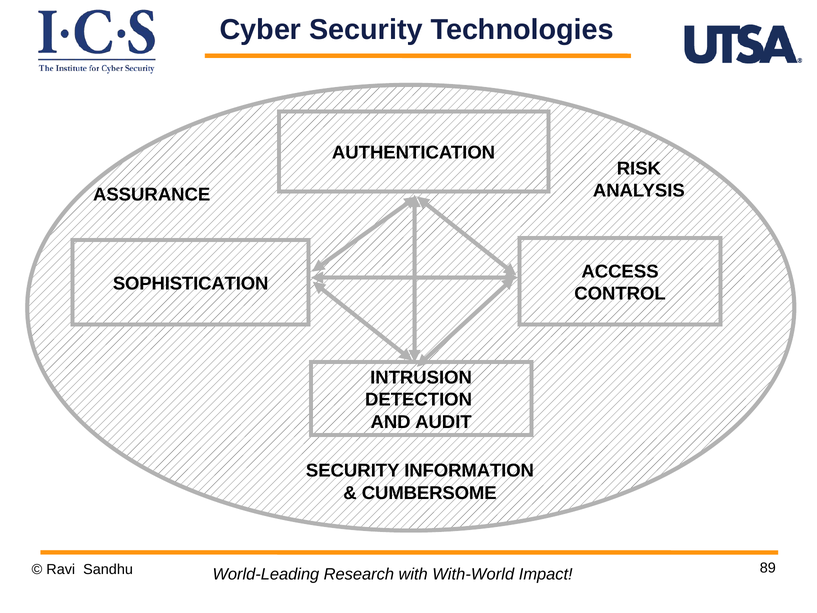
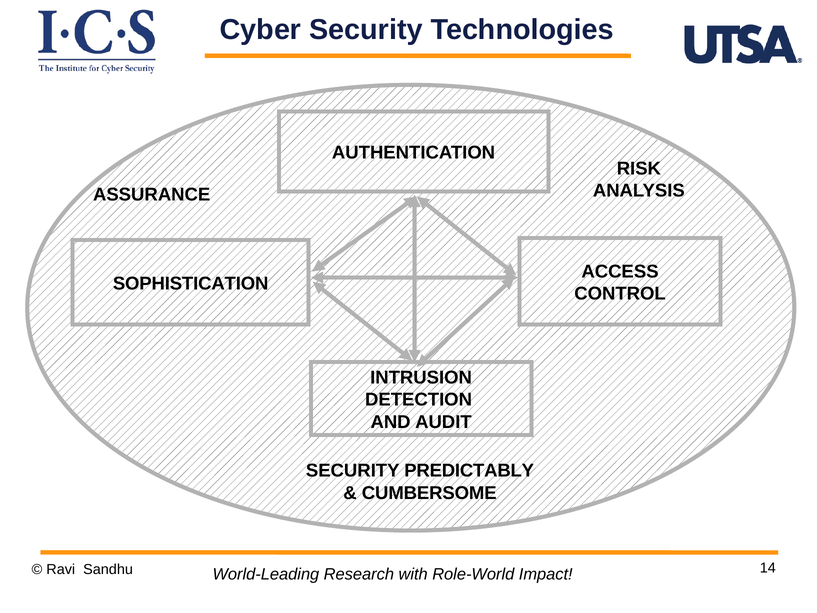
INFORMATION: INFORMATION -> PREDICTABLY
89: 89 -> 14
With-World: With-World -> Role-World
